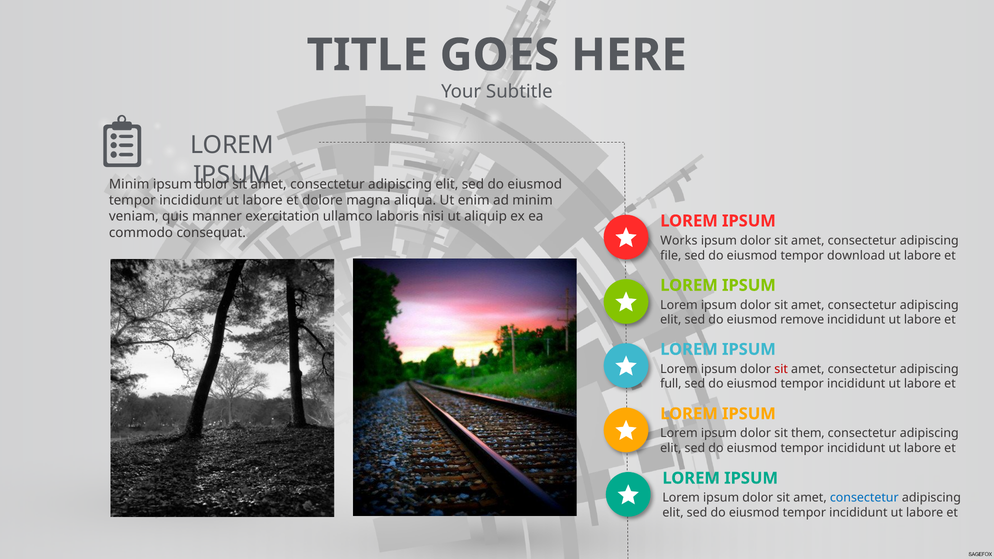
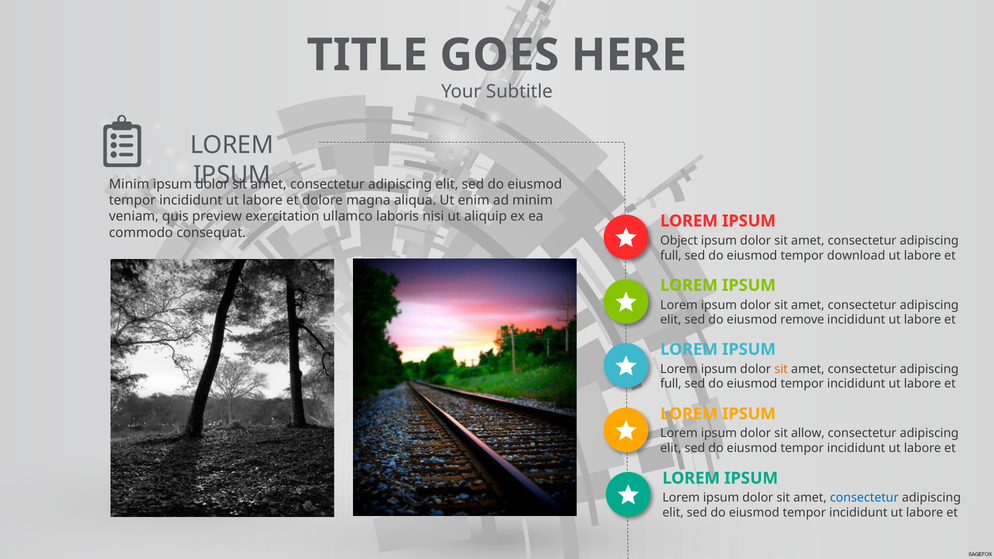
manner: manner -> preview
Works: Works -> Object
file at (671, 255): file -> full
sit at (781, 369) colour: red -> orange
them: them -> allow
